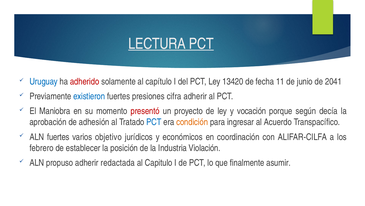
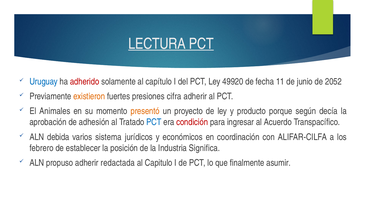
13420: 13420 -> 49920
2041: 2041 -> 2052
existieron colour: blue -> orange
Maniobra: Maniobra -> Animales
presentó colour: red -> orange
vocación: vocación -> producto
condición colour: orange -> red
ALN fuertes: fuertes -> debida
objetivo: objetivo -> sistema
Violación: Violación -> Significa
